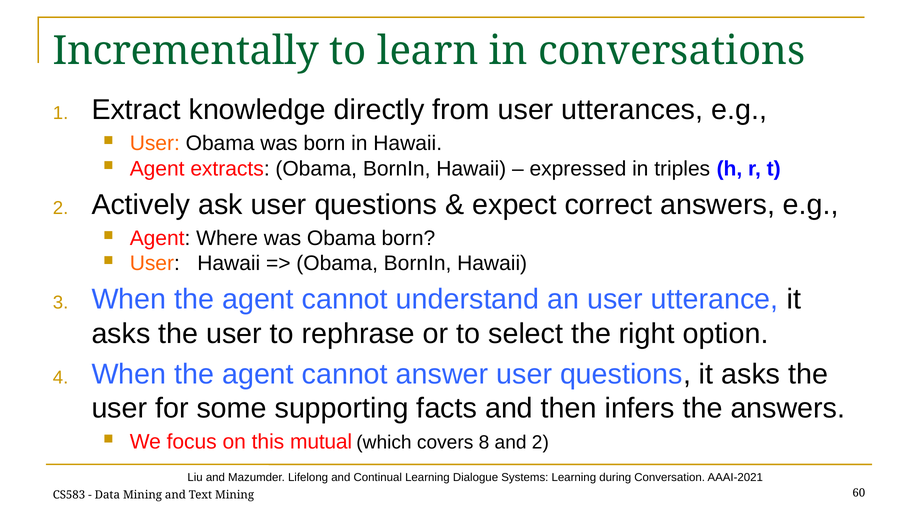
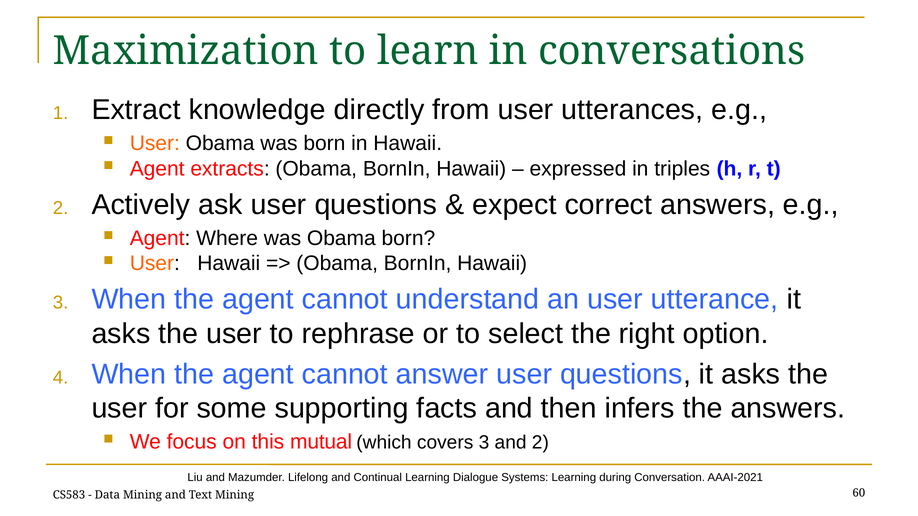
Incrementally: Incrementally -> Maximization
covers 8: 8 -> 3
